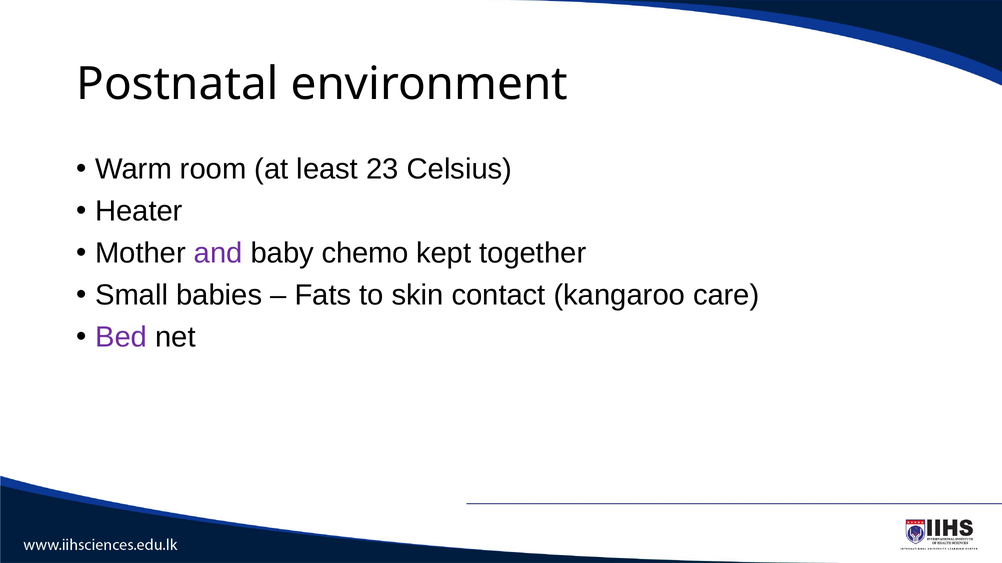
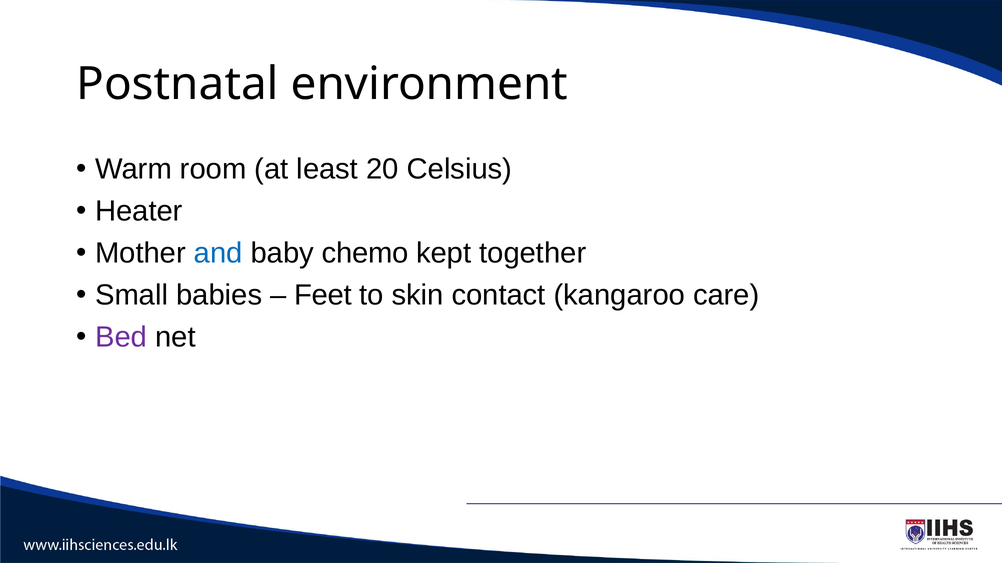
23: 23 -> 20
and colour: purple -> blue
Fats: Fats -> Feet
